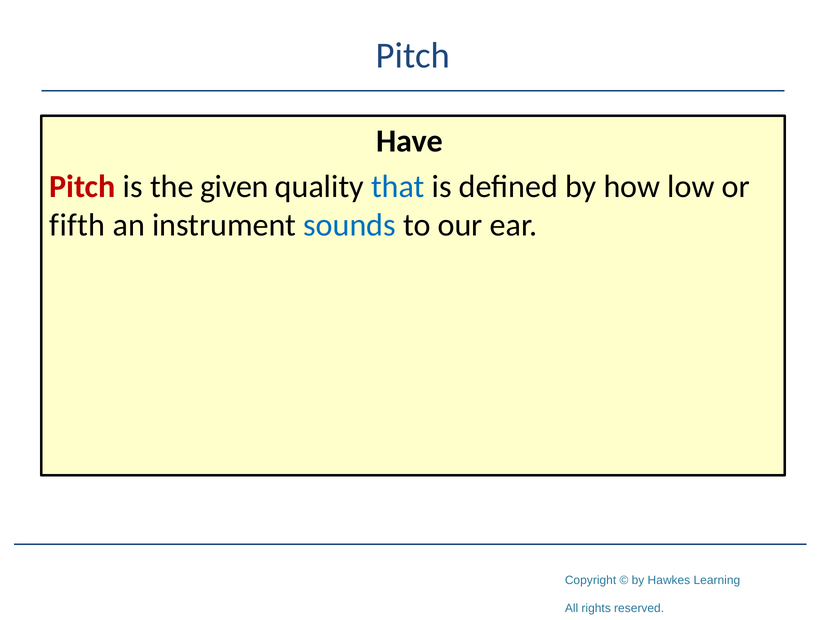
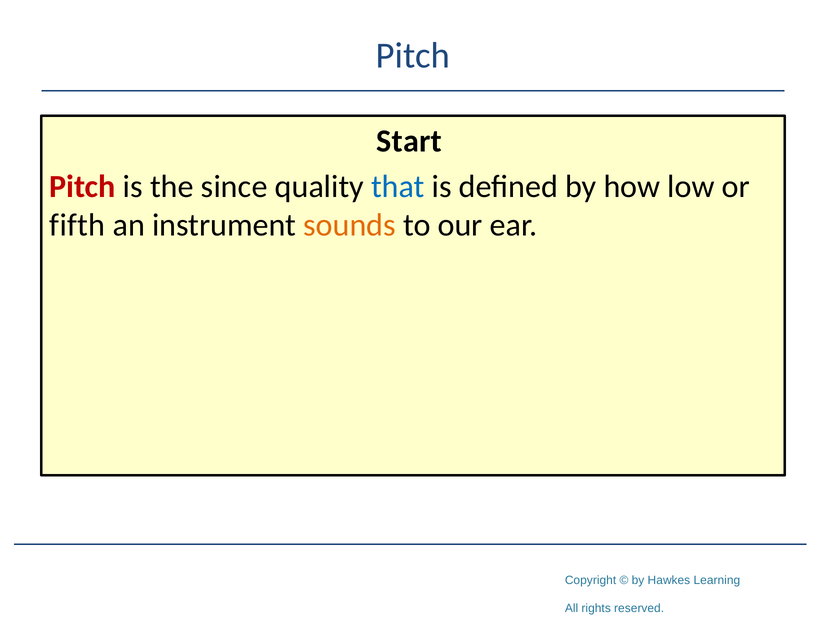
Have: Have -> Start
given: given -> since
sounds colour: blue -> orange
